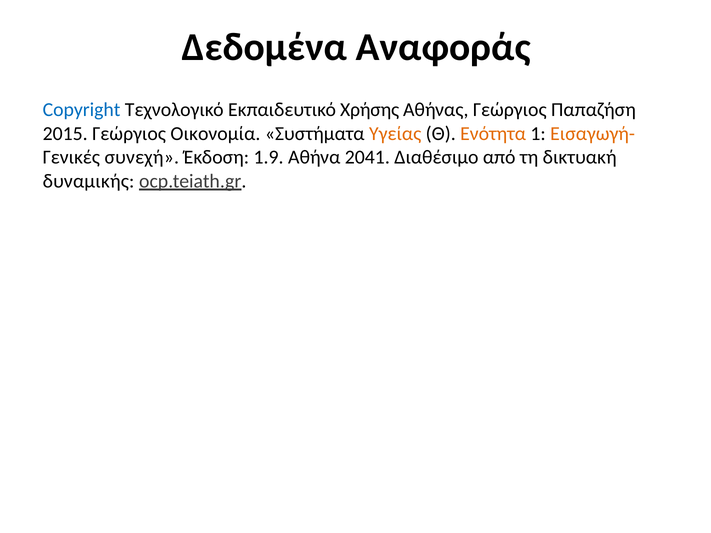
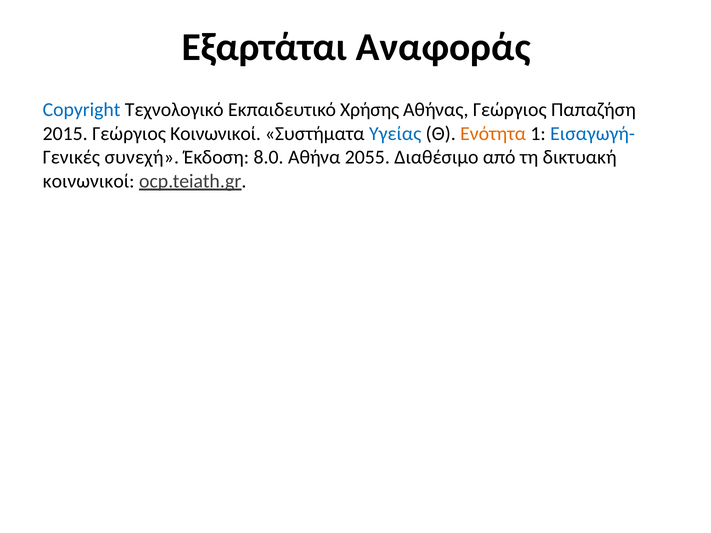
Δεδομένα: Δεδομένα -> Εξαρτάται
Γεώργιος Οικονομία: Οικονομία -> Κοινωνικοί
Υγείας colour: orange -> blue
Εισαγωγή- colour: orange -> blue
1.9: 1.9 -> 8.0
2041: 2041 -> 2055
δυναμικής at (89, 181): δυναμικής -> κοινωνικοί
